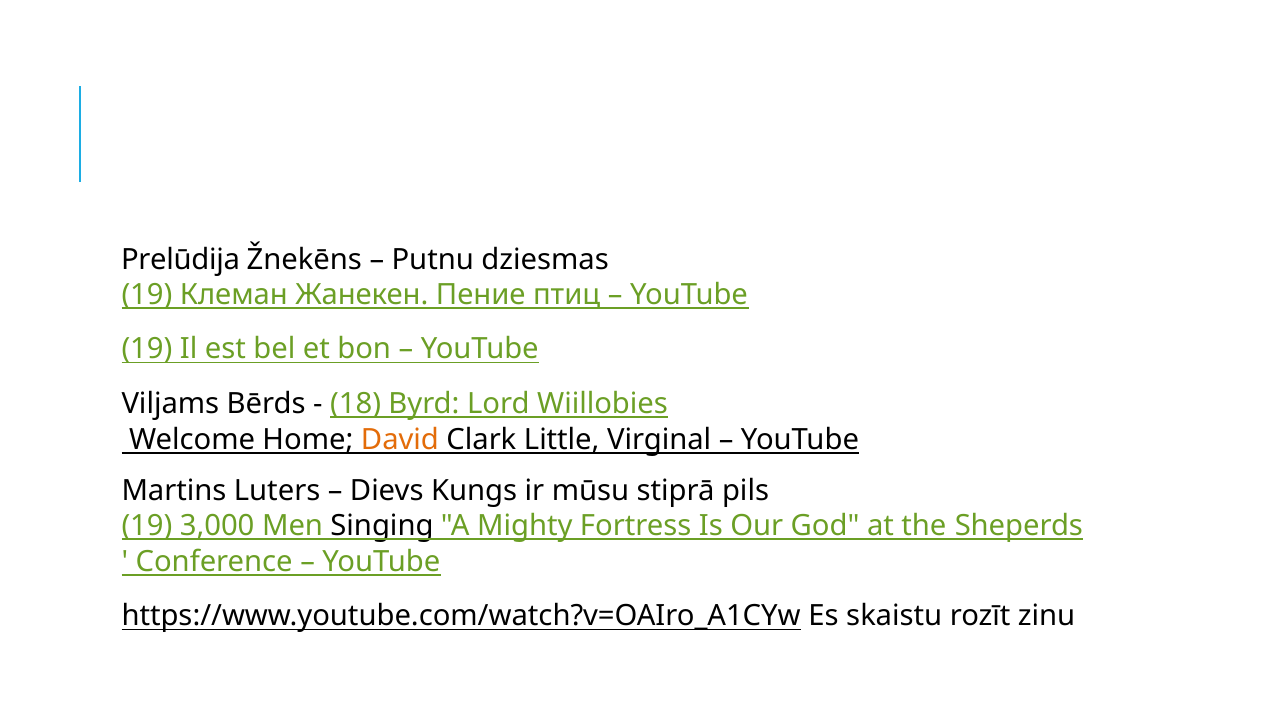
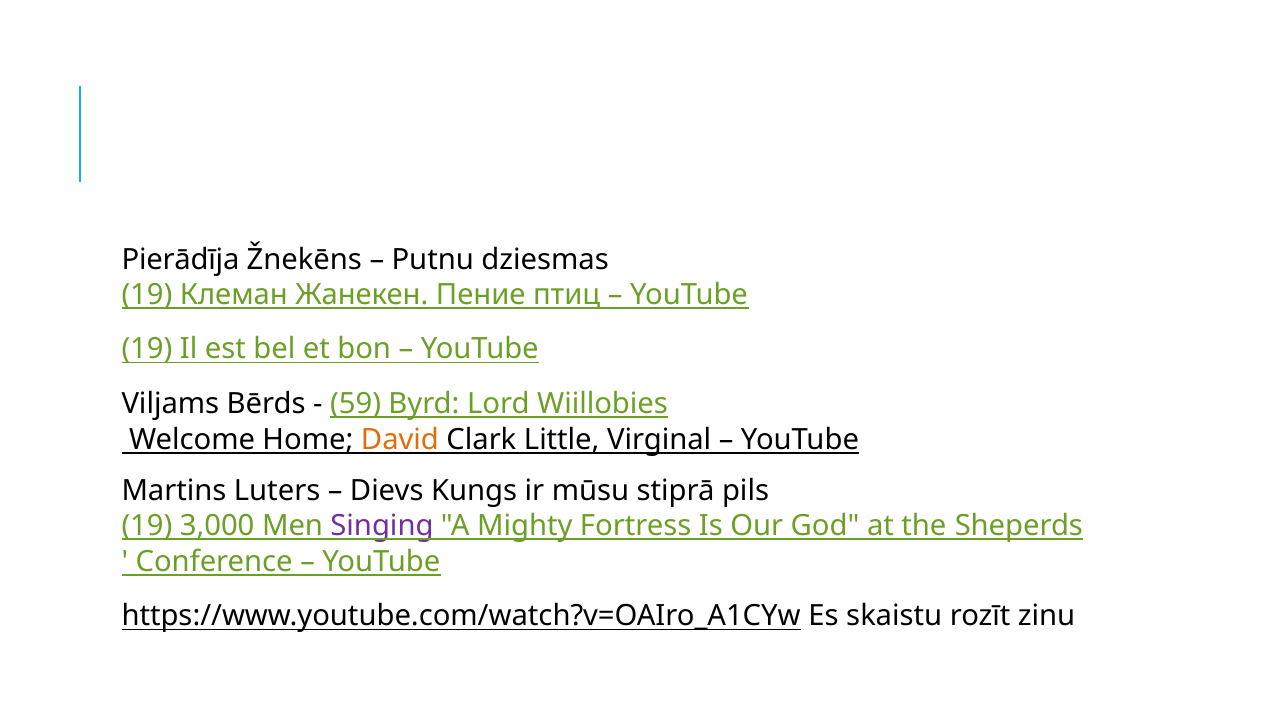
Prelūdija: Prelūdija -> Pierādīja
18: 18 -> 59
Singing colour: black -> purple
